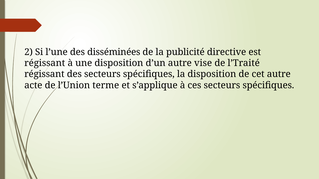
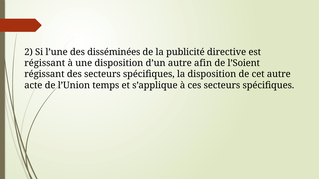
vise: vise -> afin
l’Traité: l’Traité -> l’Soient
terme: terme -> temps
